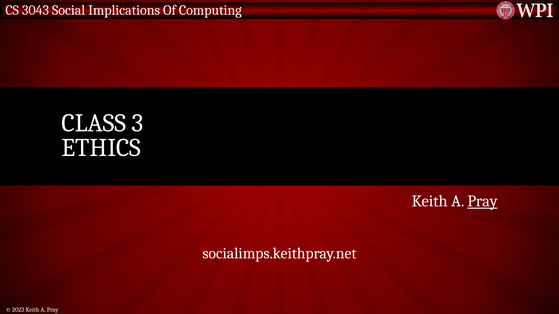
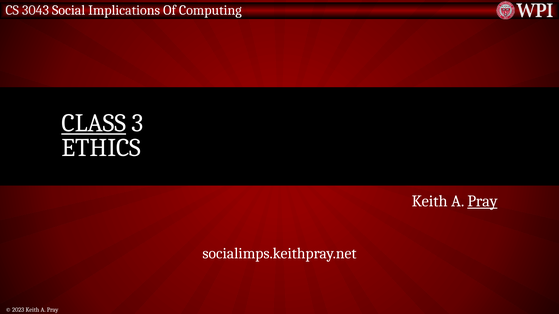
CLASS underline: none -> present
